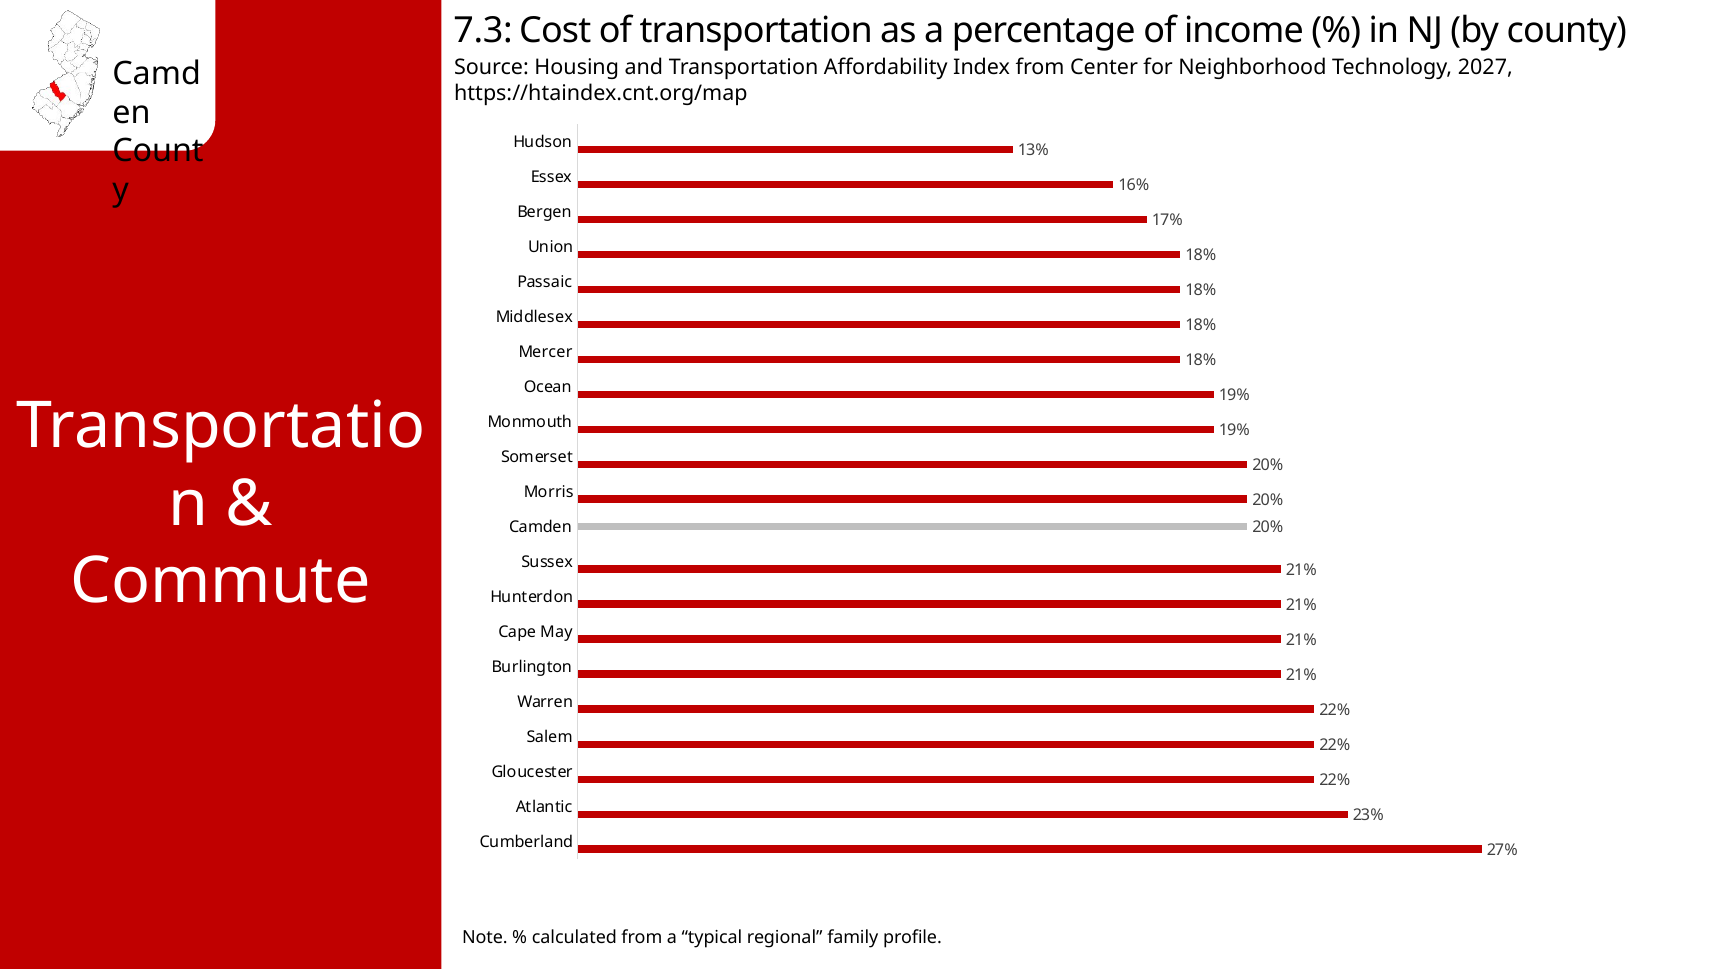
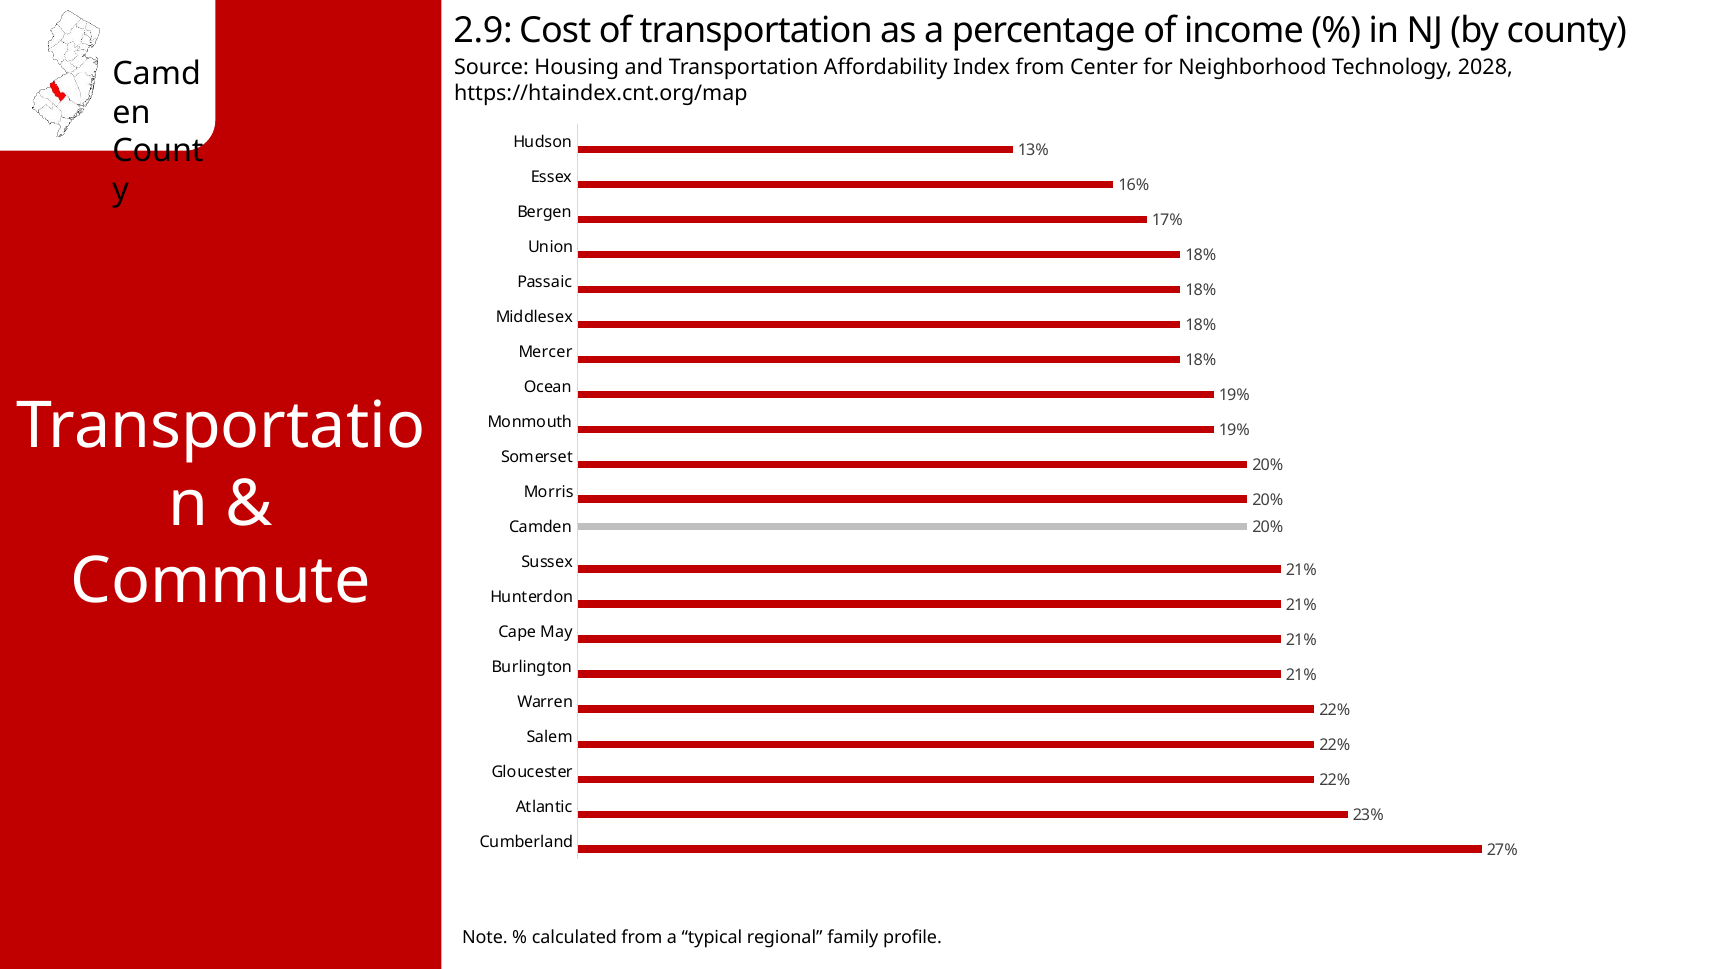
7.3: 7.3 -> 2.9
2027: 2027 -> 2028
